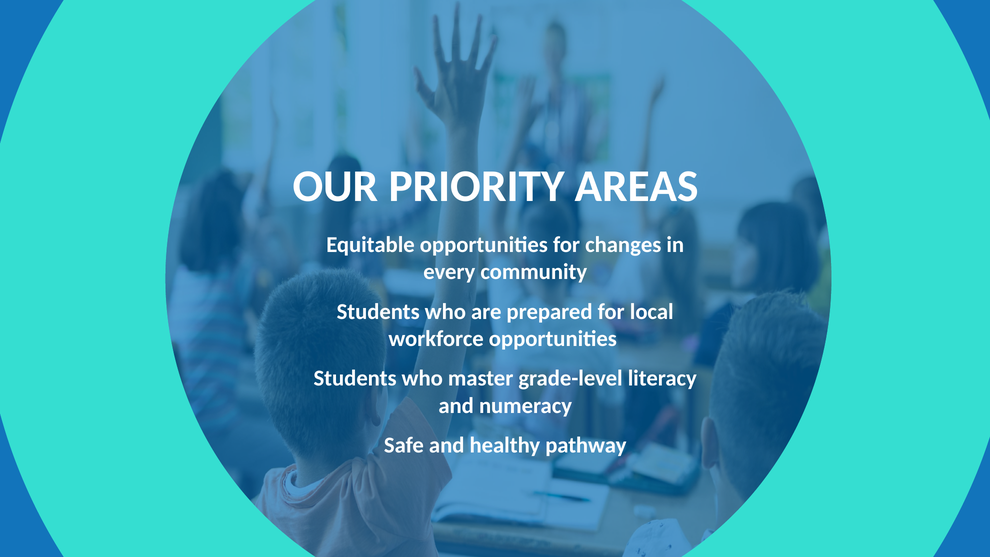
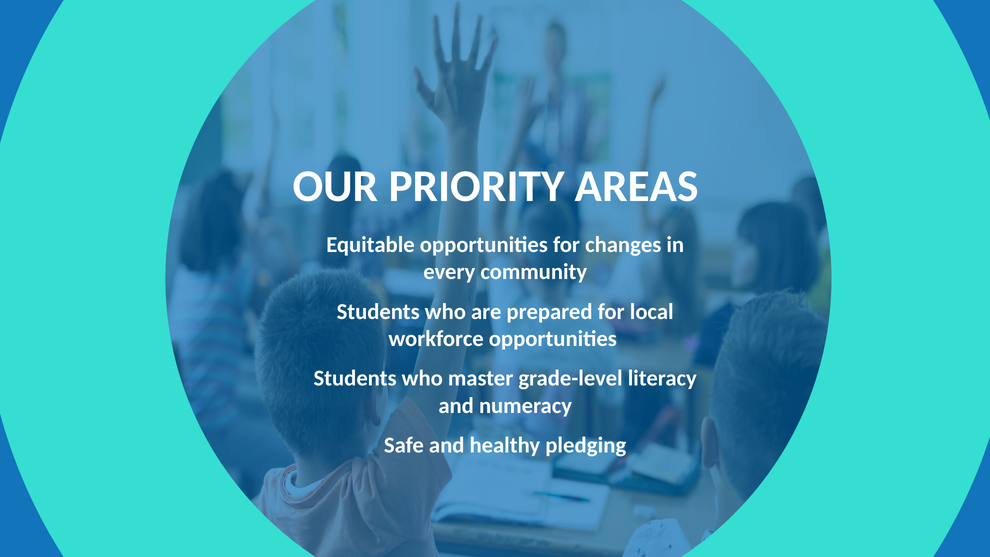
pathway: pathway -> pledging
